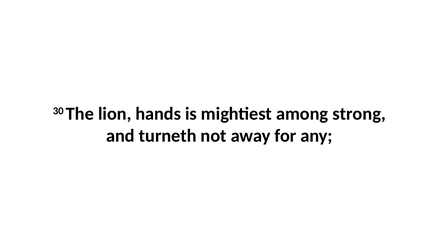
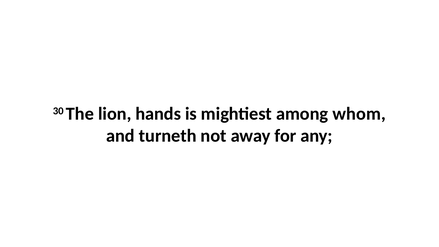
strong: strong -> whom
